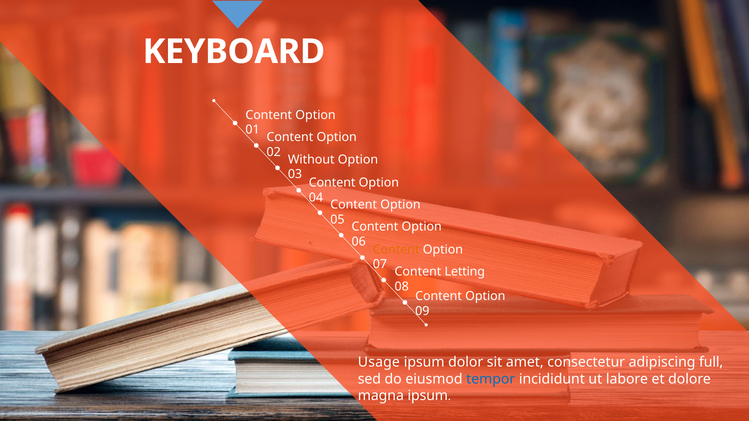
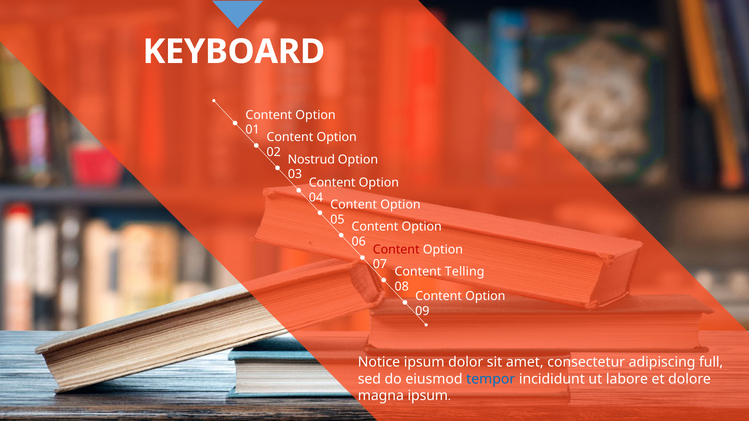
Without: Without -> Nostrud
Content at (396, 250) colour: orange -> red
Letting: Letting -> Telling
Usage: Usage -> Notice
